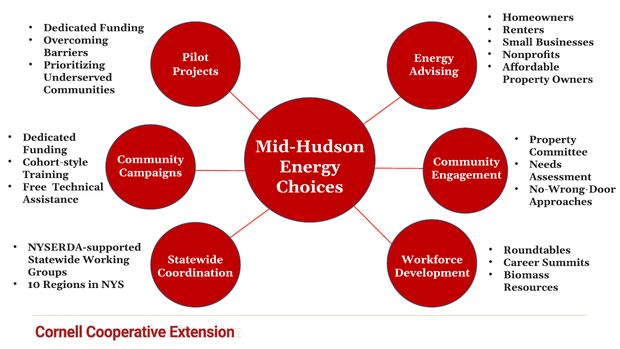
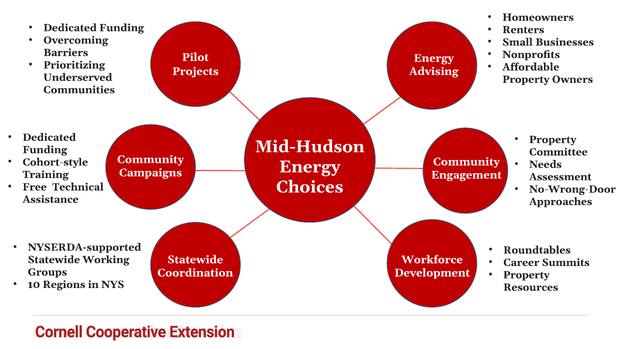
Biomass at (526, 275): Biomass -> Property
